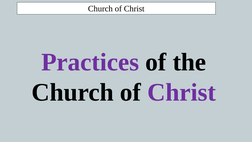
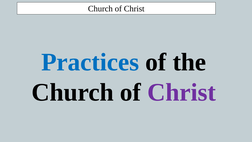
Practices colour: purple -> blue
